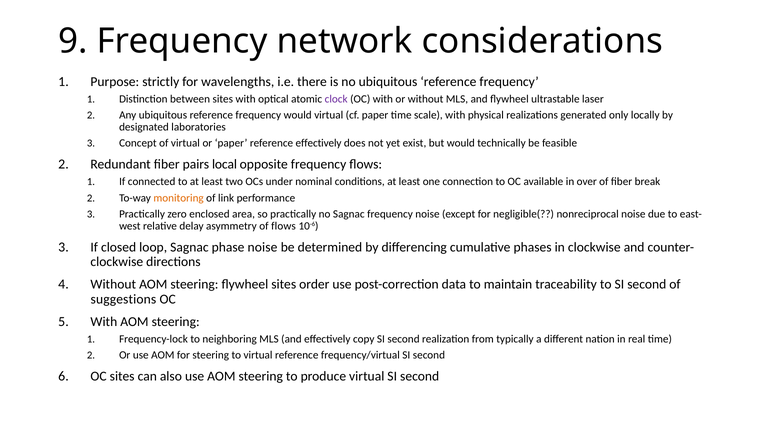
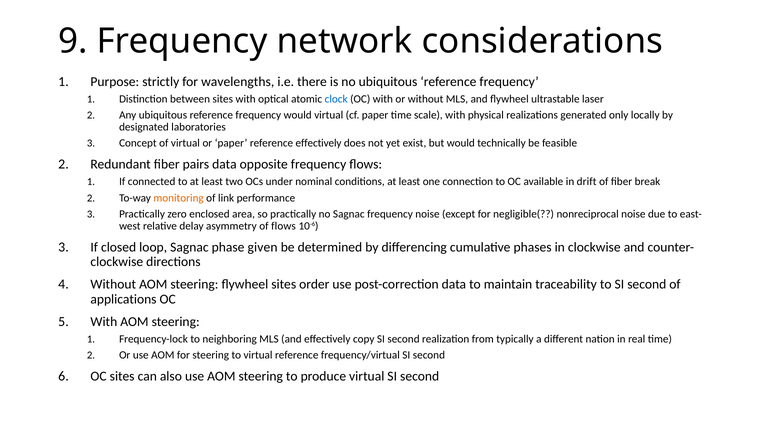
clock colour: purple -> blue
pairs local: local -> data
over: over -> drift
phase noise: noise -> given
suggestions: suggestions -> applications
